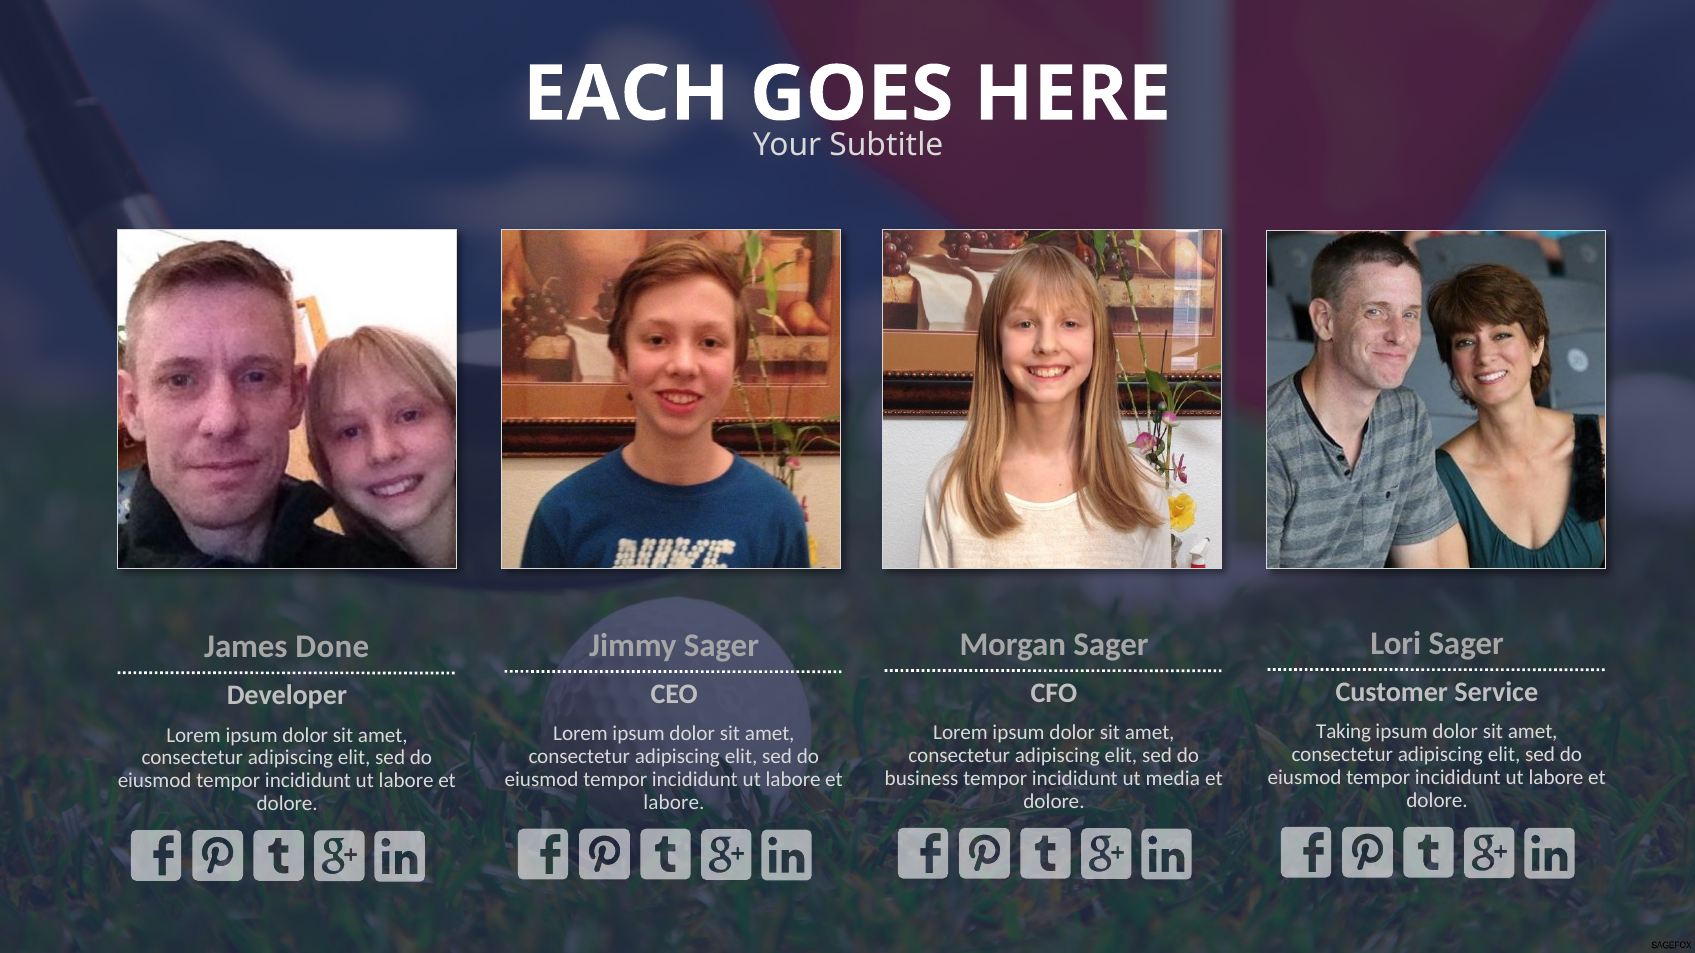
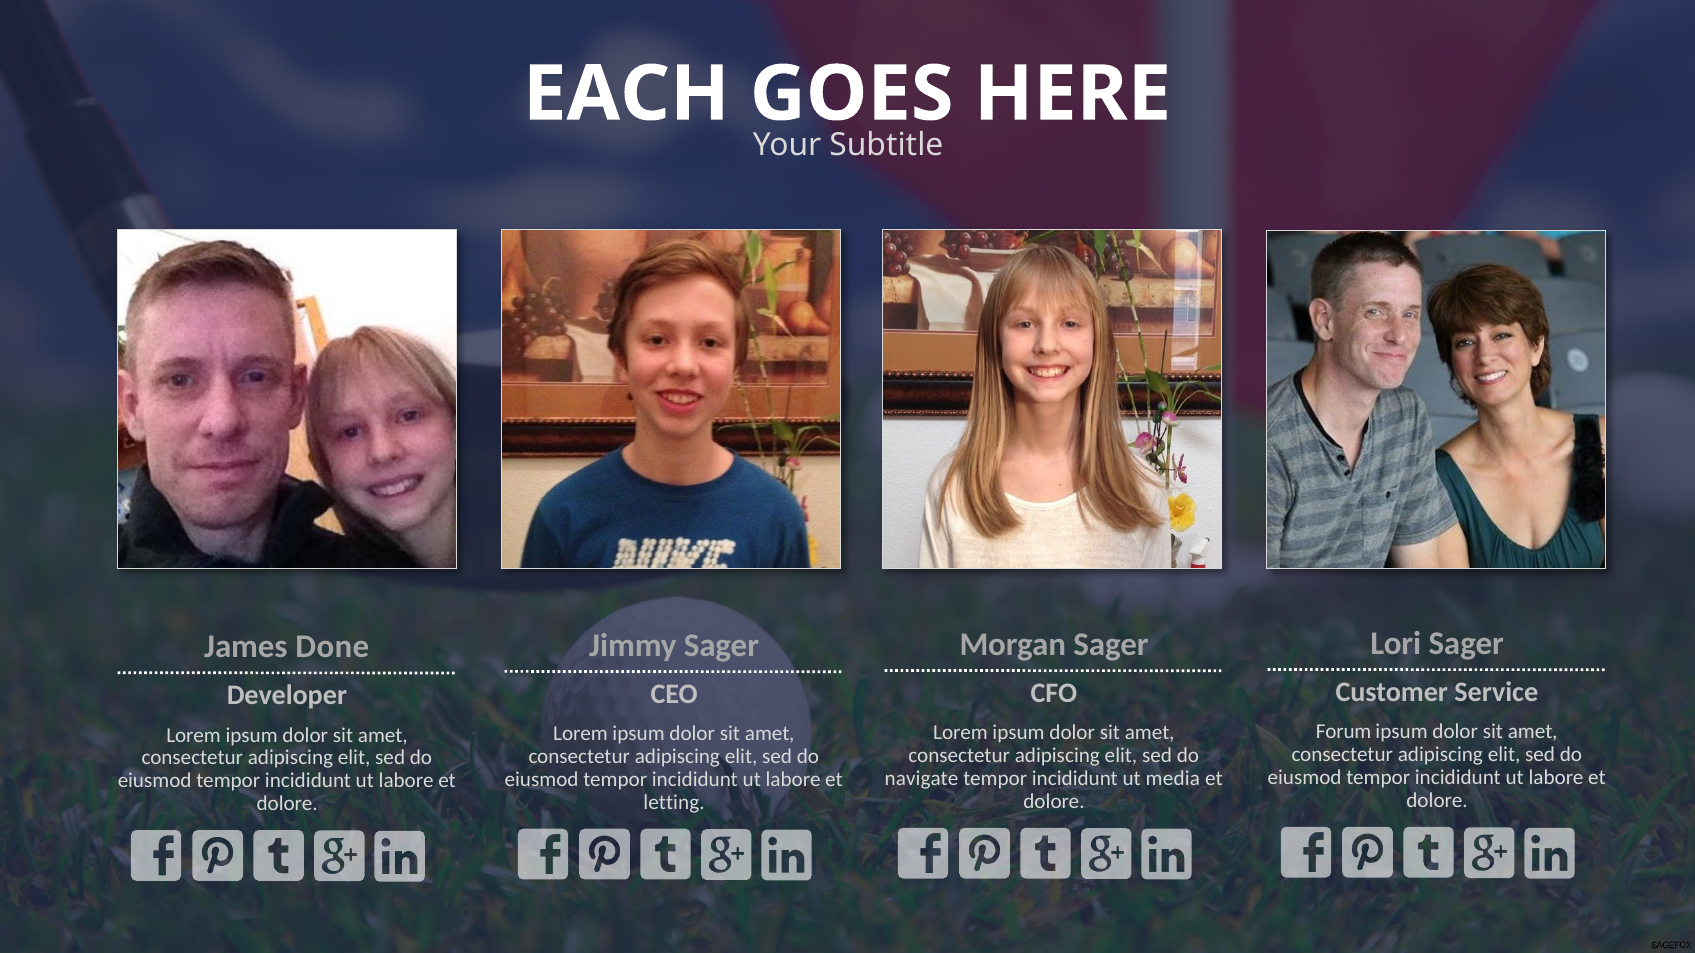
Taking: Taking -> Forum
business: business -> navigate
labore at (674, 803): labore -> letting
